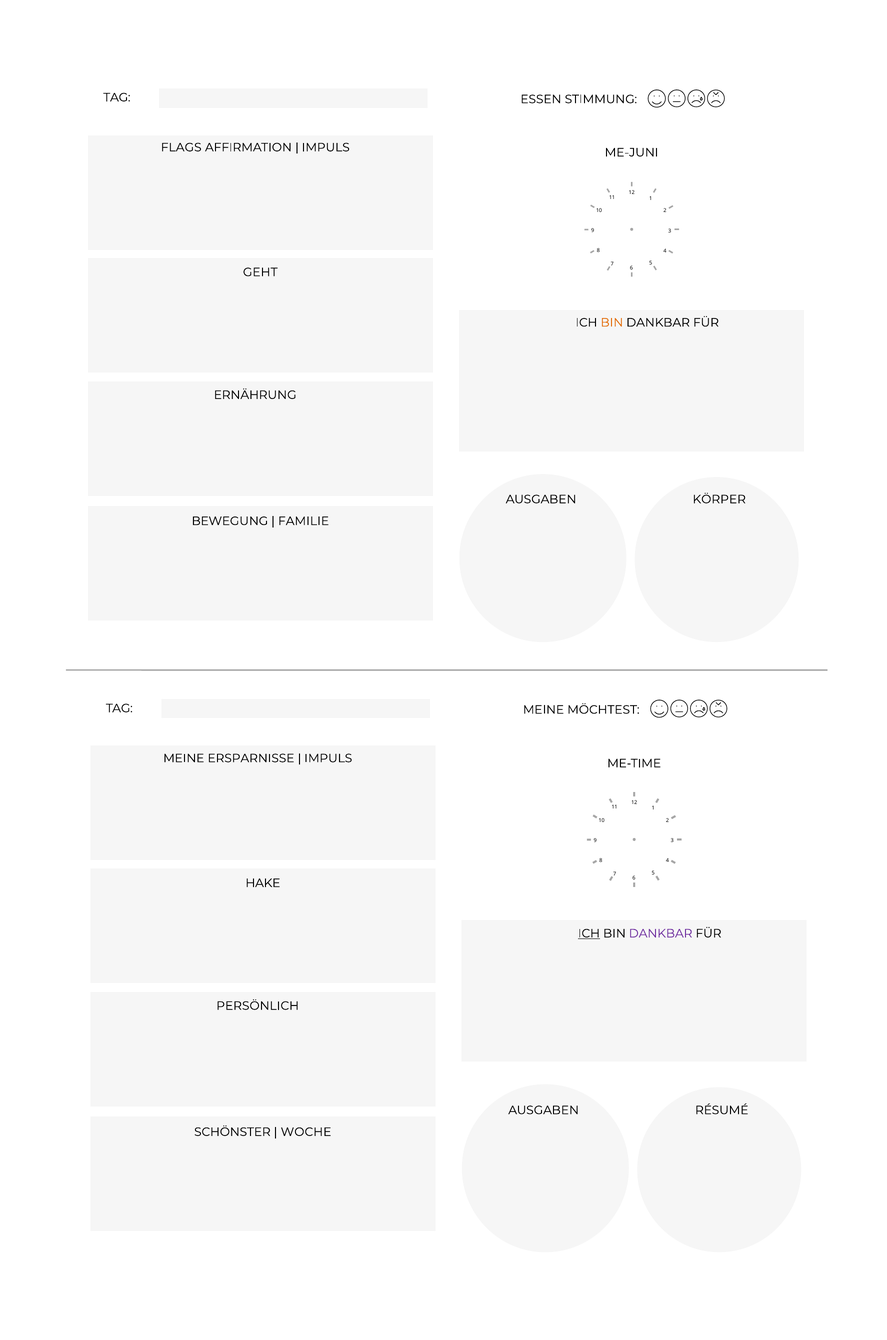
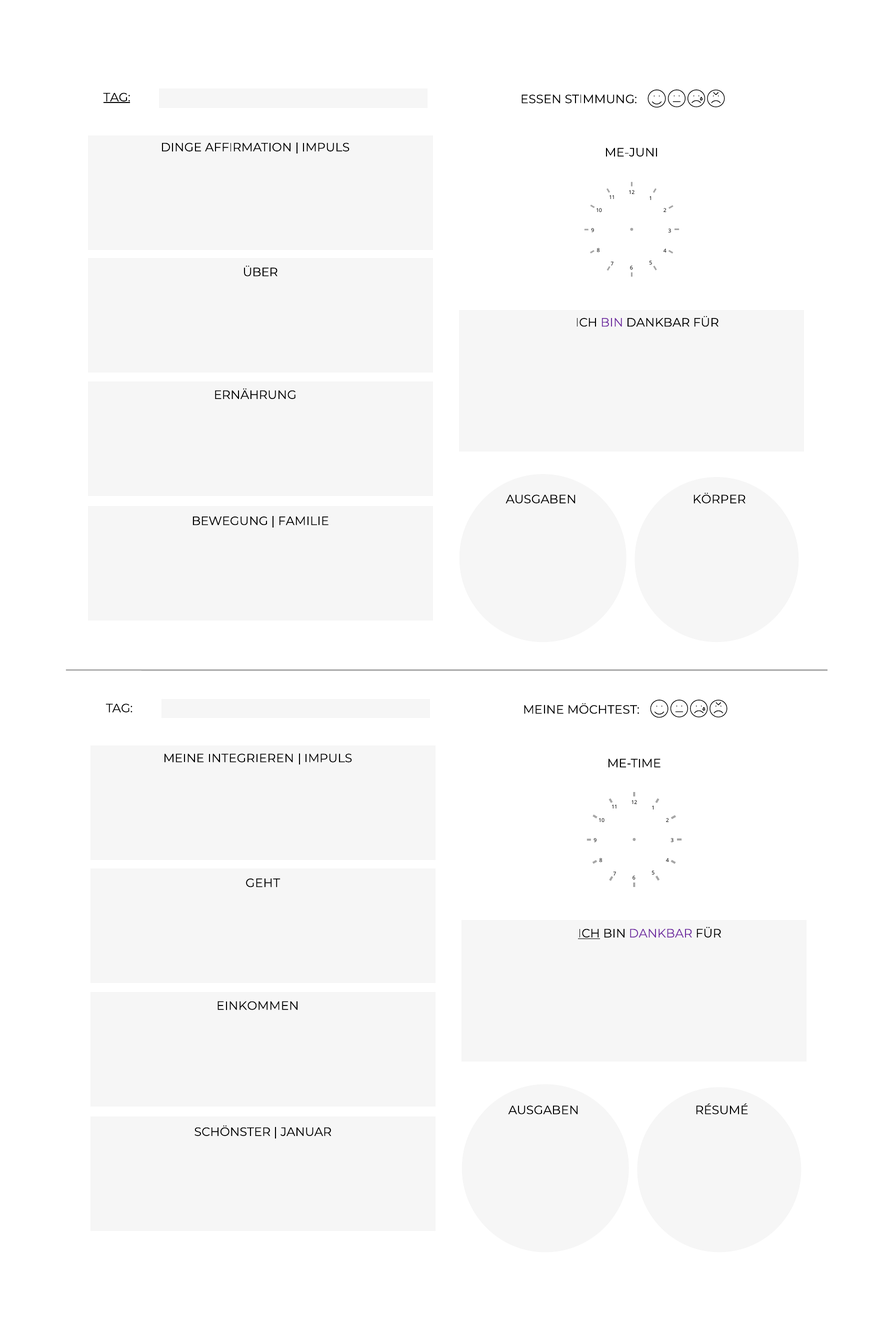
TAG at (117, 97) underline: none -> present
FLAGS: FLAGS -> DINGE
GEHT: GEHT -> ÜBER
BIN at (612, 323) colour: orange -> purple
ERSPARNISSE: ERSPARNISSE -> INTEGRIEREN
HAKE: HAKE -> GEHT
PERSÖNLICH: PERSÖNLICH -> EINKOMMEN
WOCHE: WOCHE -> JANUAR
